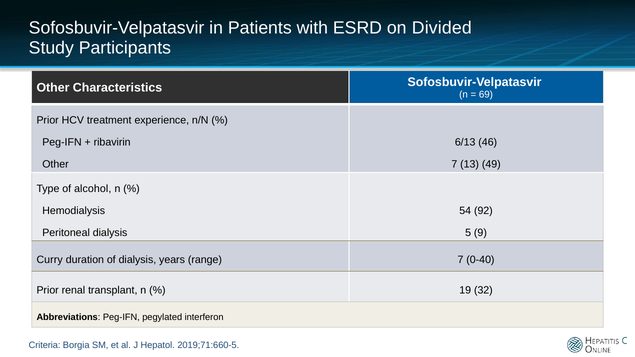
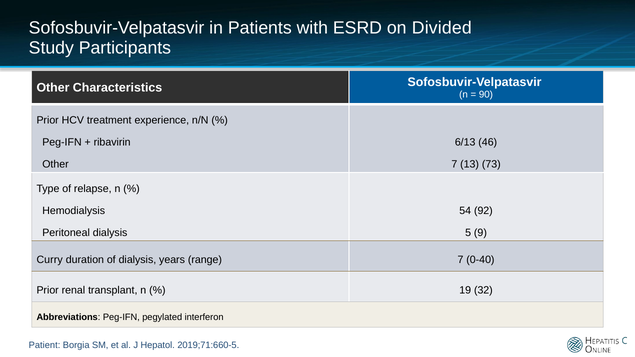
69: 69 -> 90
49: 49 -> 73
alcohol: alcohol -> relapse
Criteria: Criteria -> Patient
